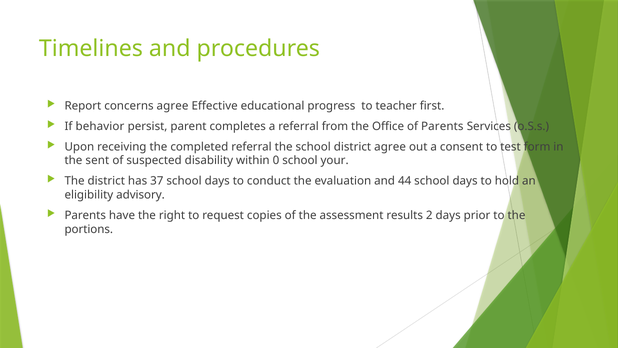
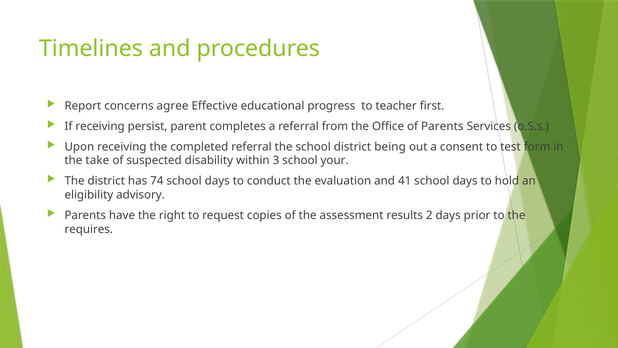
If behavior: behavior -> receiving
district agree: agree -> being
sent: sent -> take
0: 0 -> 3
37: 37 -> 74
44: 44 -> 41
portions: portions -> requires
